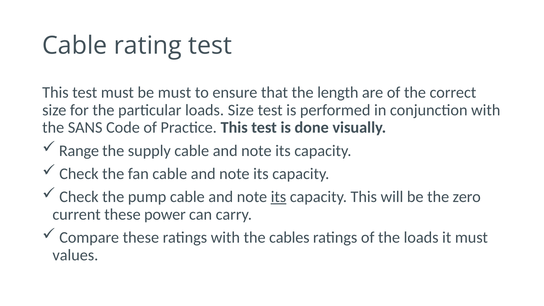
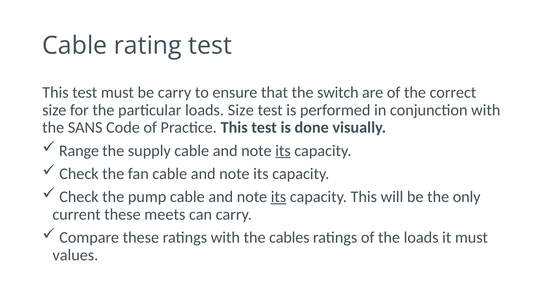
be must: must -> carry
length: length -> switch
its at (283, 151) underline: none -> present
zero: zero -> only
power: power -> meets
